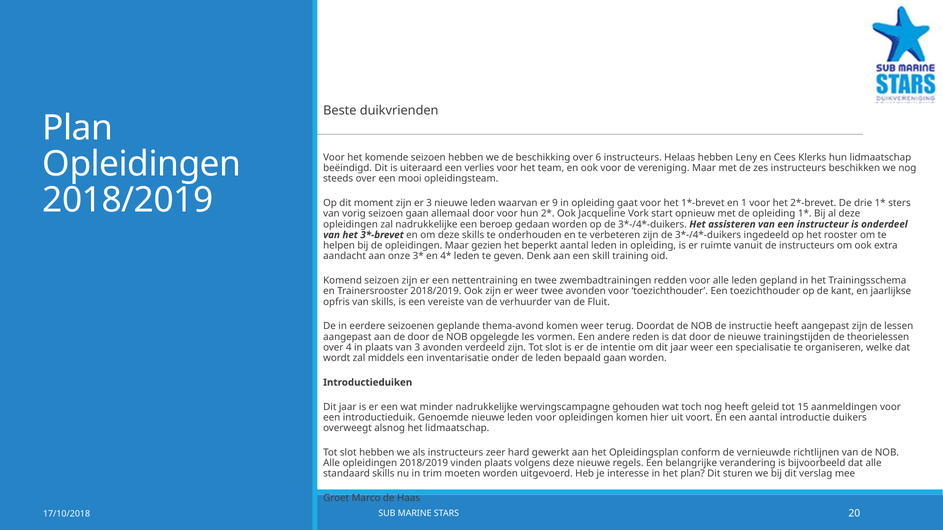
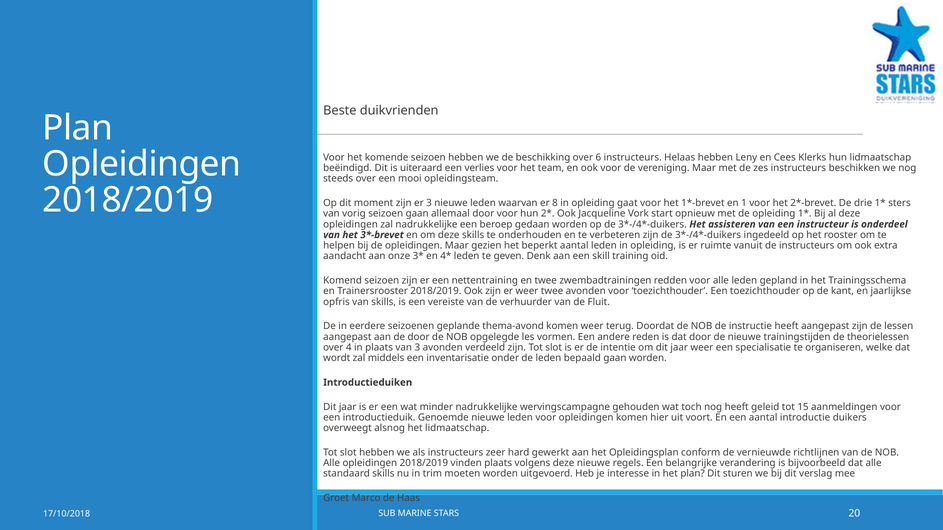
9: 9 -> 8
